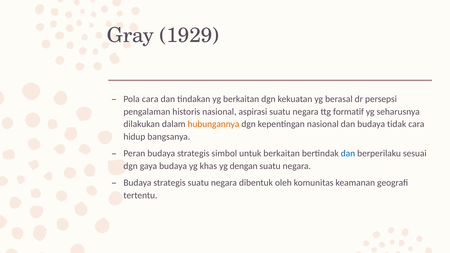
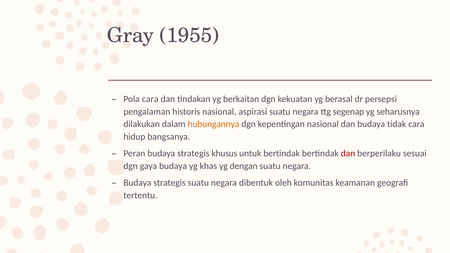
1929: 1929 -> 1955
formatif: formatif -> segenap
simbol: simbol -> khusus
untuk berkaitan: berkaitan -> bertindak
dan at (348, 154) colour: blue -> red
